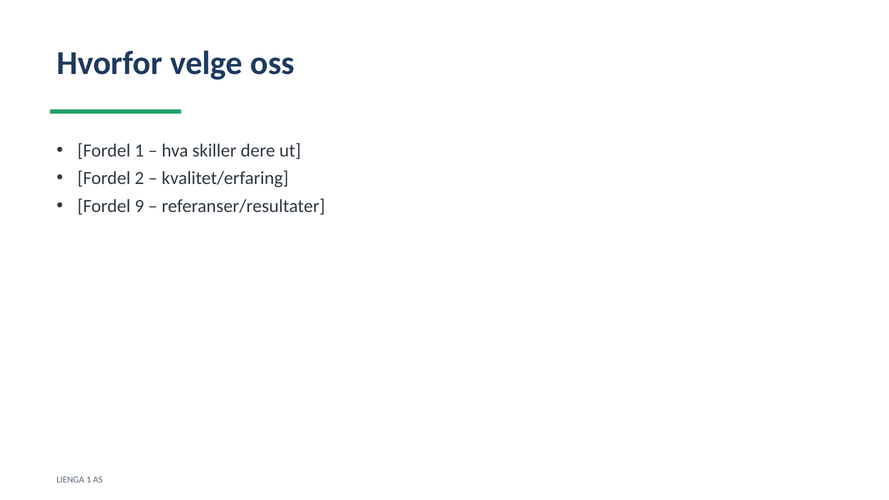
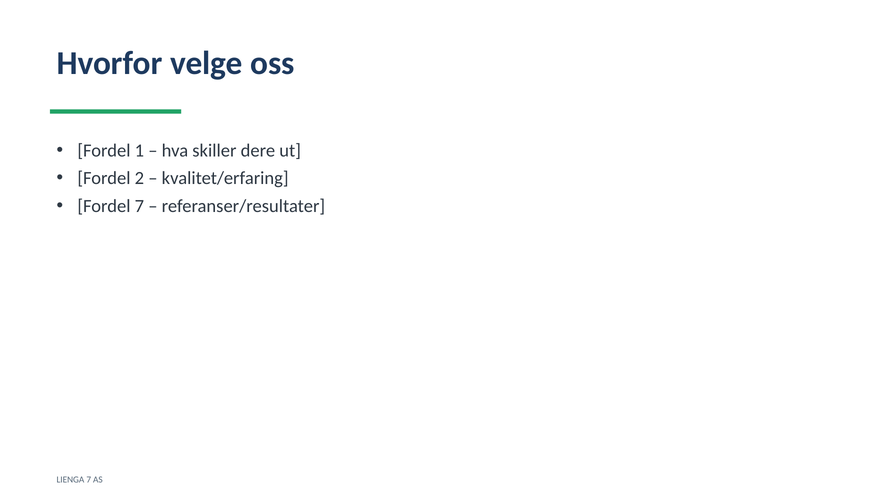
Fordel 9: 9 -> 7
LIENGA 1: 1 -> 7
